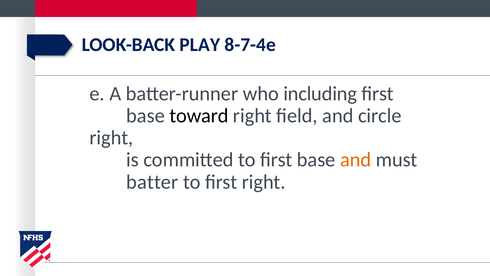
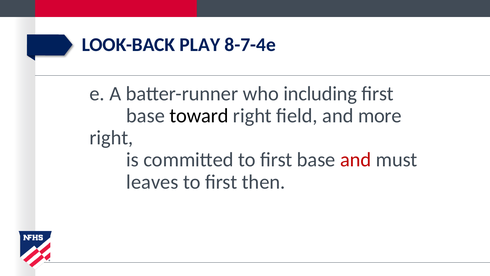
circle: circle -> more
and at (356, 160) colour: orange -> red
batter: batter -> leaves
first right: right -> then
